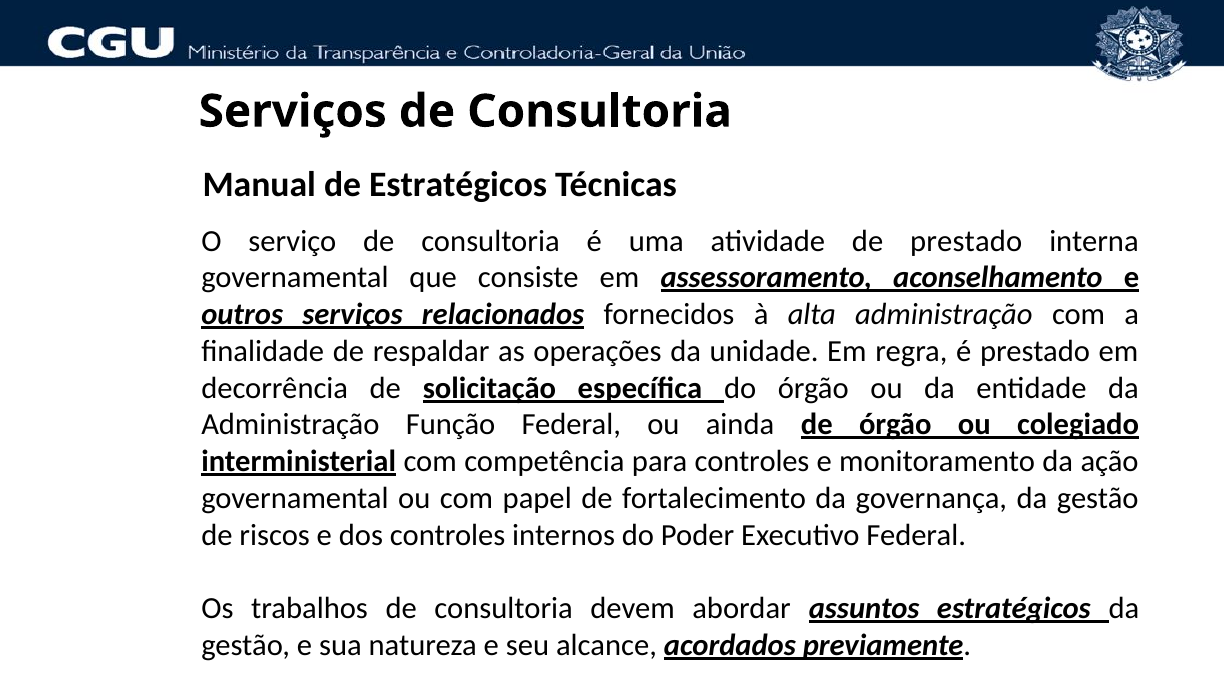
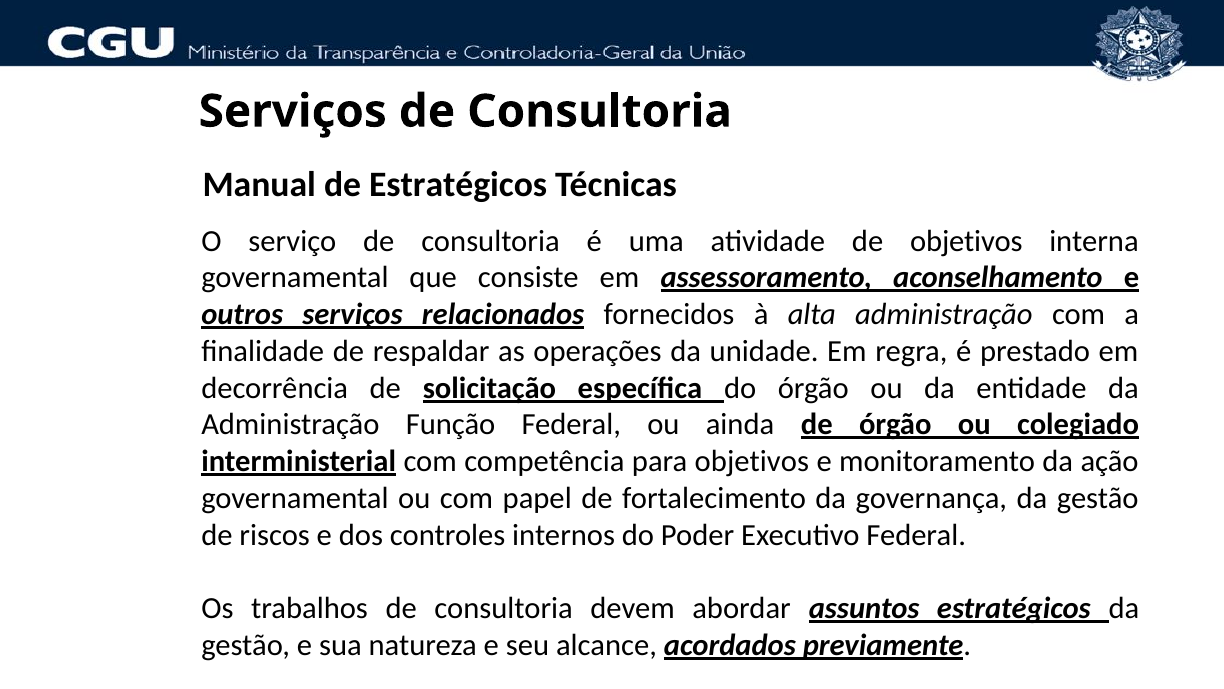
de prestado: prestado -> objetivos
para controles: controles -> objetivos
